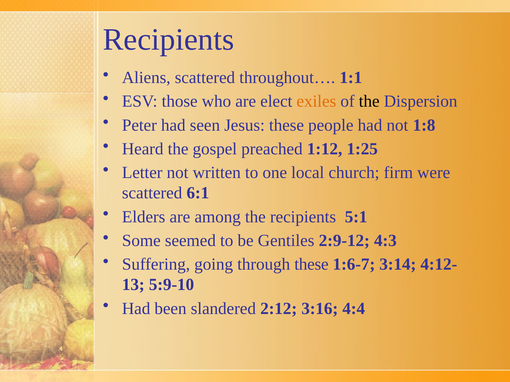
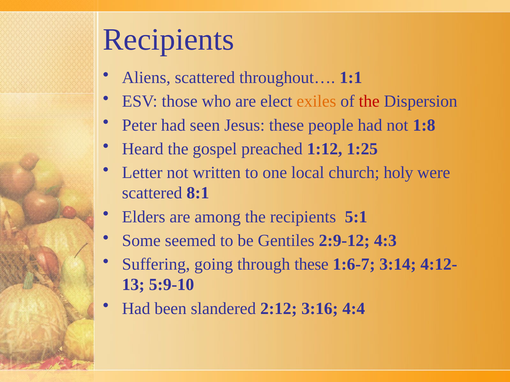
the at (369, 101) colour: black -> red
firm: firm -> holy
6:1: 6:1 -> 8:1
